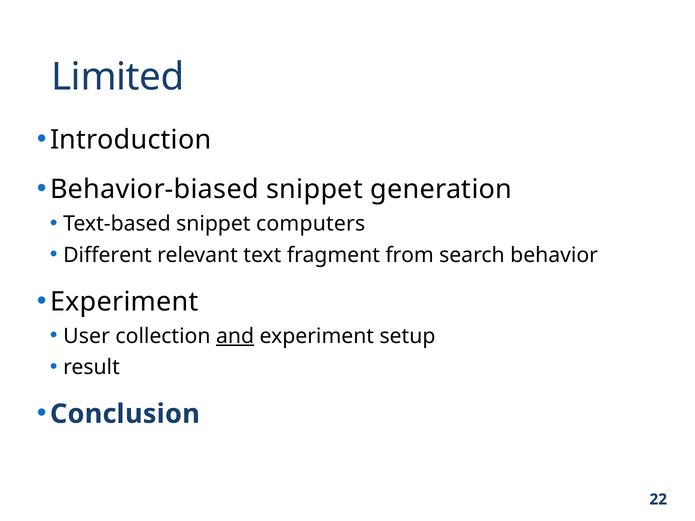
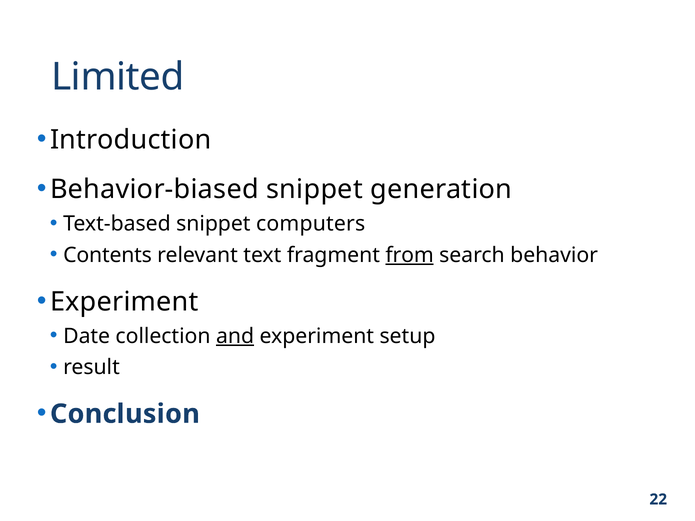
Different: Different -> Contents
from underline: none -> present
User: User -> Date
